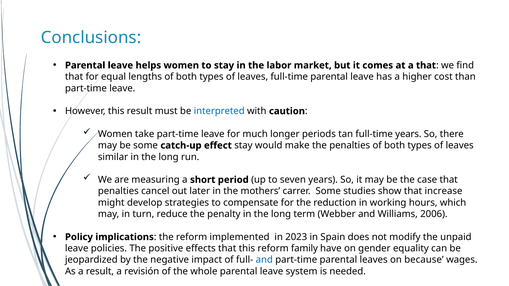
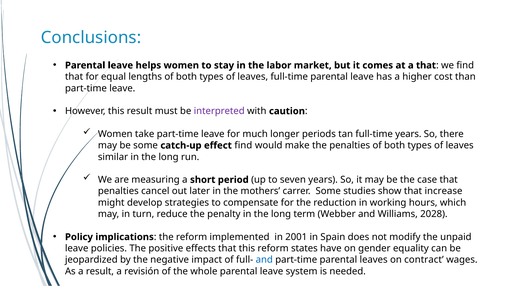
interpreted colour: blue -> purple
effect stay: stay -> find
2006: 2006 -> 2028
2023: 2023 -> 2001
family: family -> states
because: because -> contract
